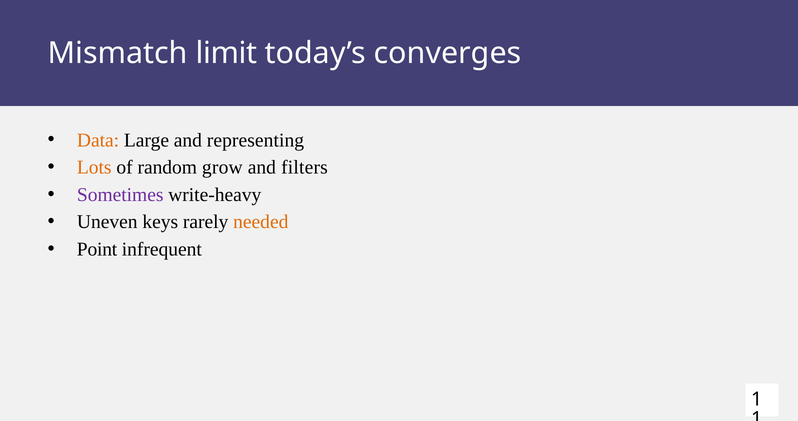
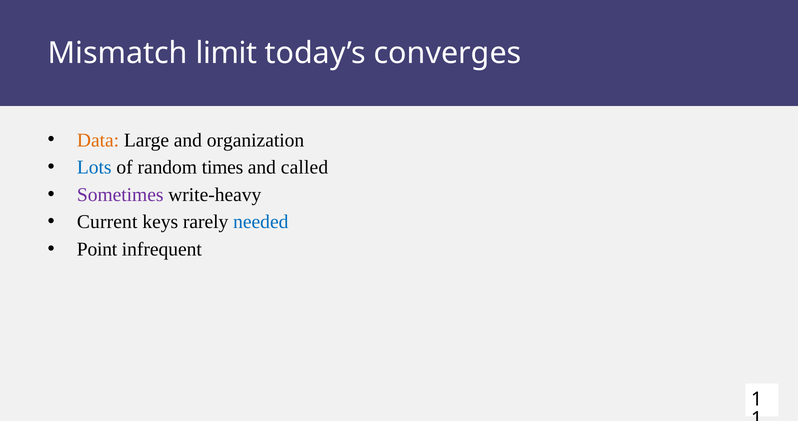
representing: representing -> organization
Lots colour: orange -> blue
grow: grow -> times
filters: filters -> called
Uneven: Uneven -> Current
needed colour: orange -> blue
